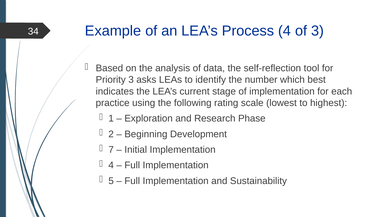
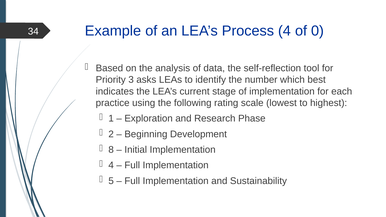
of 3: 3 -> 0
7: 7 -> 8
